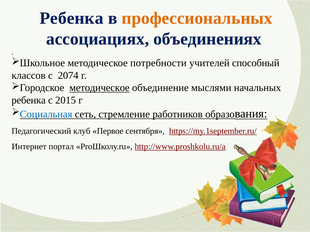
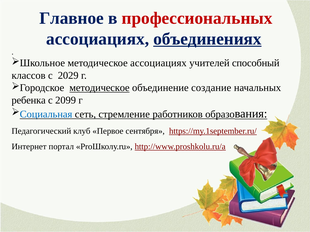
Ребенка at (71, 18): Ребенка -> Главное
профессиональных colour: orange -> red
объединениях underline: none -> present
методическое потребности: потребности -> ассоциациях
2074: 2074 -> 2029
мыслями: мыслями -> создание
2015: 2015 -> 2099
